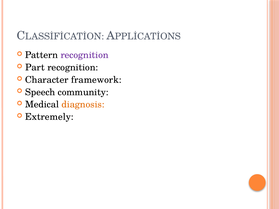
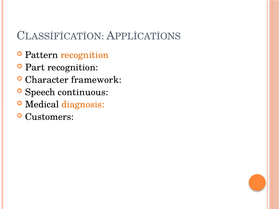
recognition at (85, 55) colour: purple -> orange
community: community -> continuous
Extremely: Extremely -> Customers
